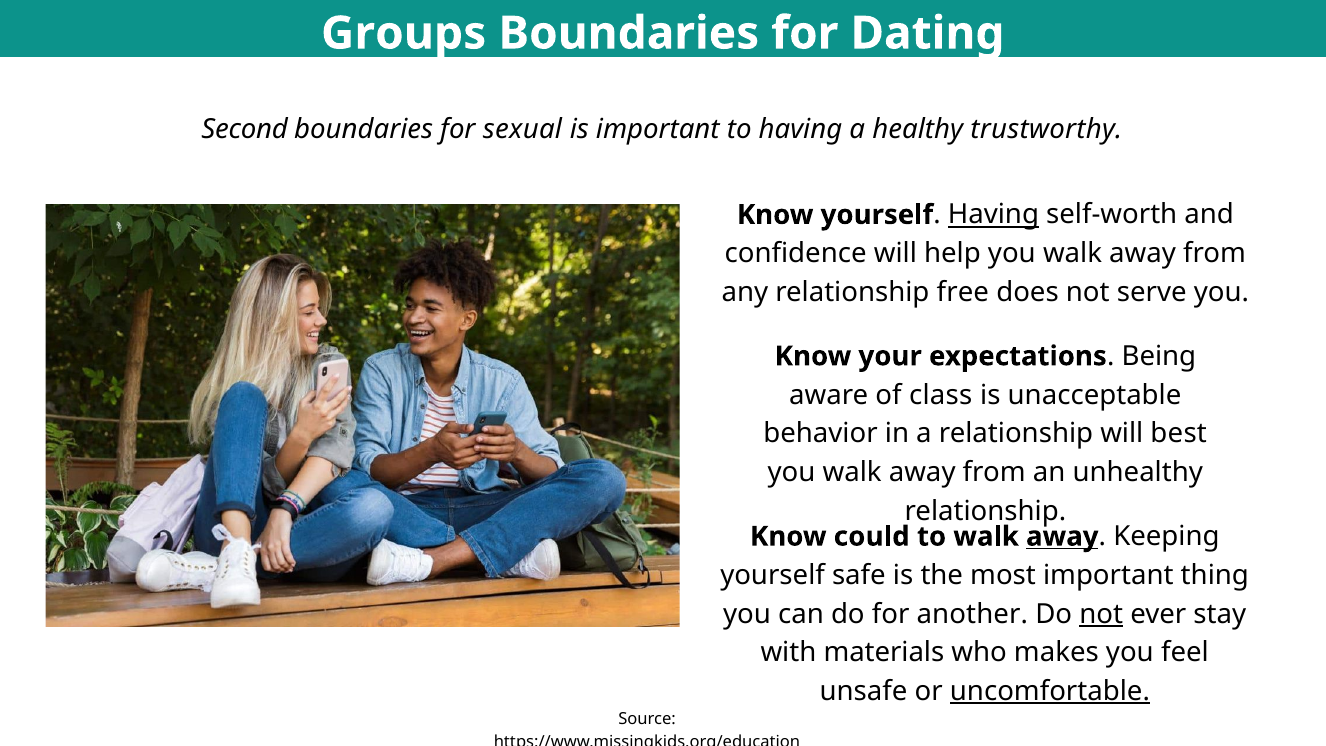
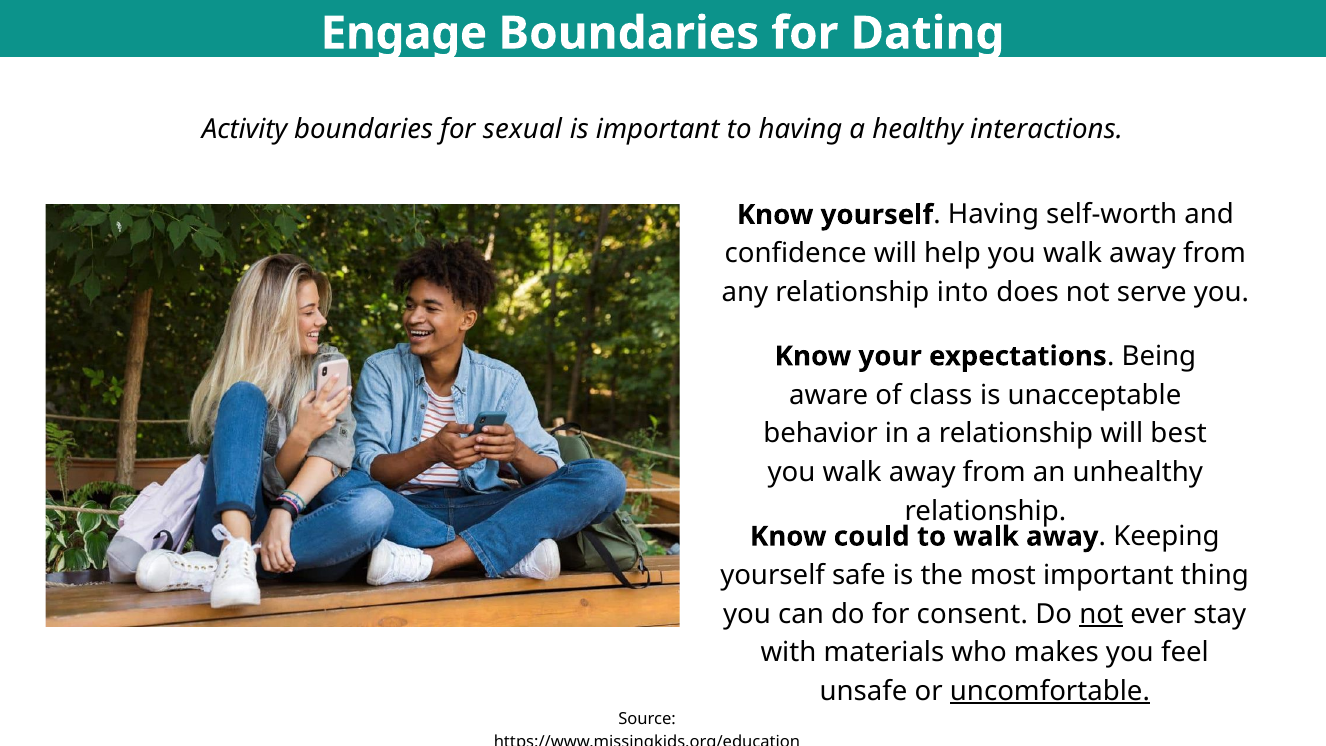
Groups: Groups -> Engage
Second: Second -> Activity
trustworthy: trustworthy -> interactions
Having at (993, 215) underline: present -> none
free: free -> into
away at (1062, 536) underline: present -> none
another: another -> consent
